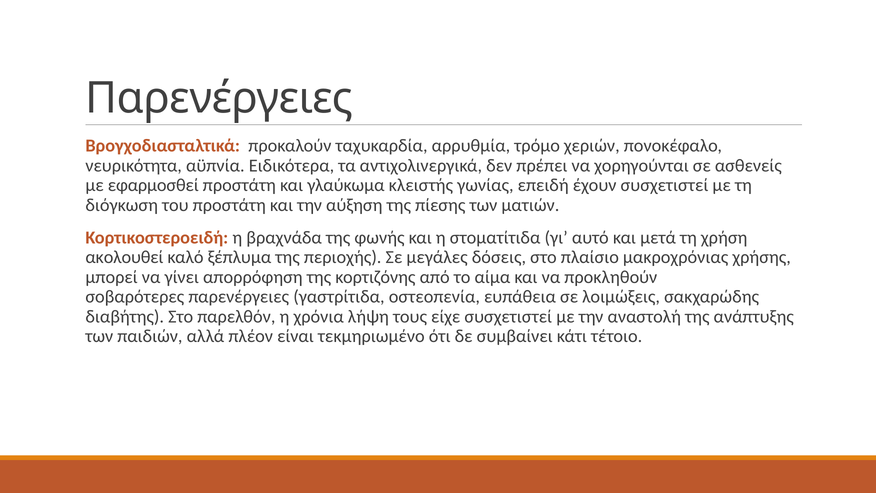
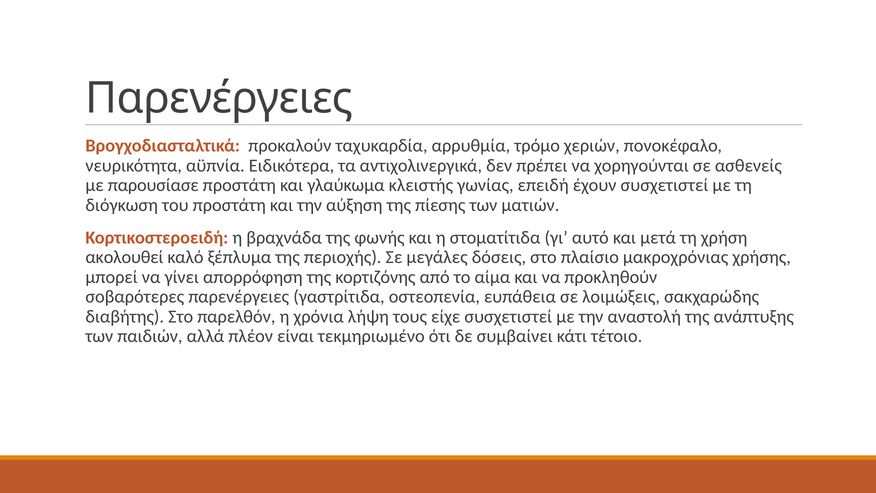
εφαρμοσθεί: εφαρμοσθεί -> παρουσίασε
